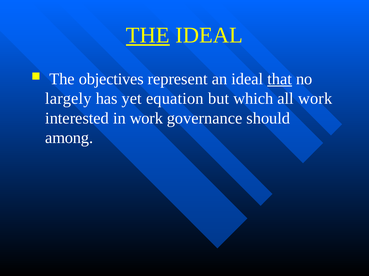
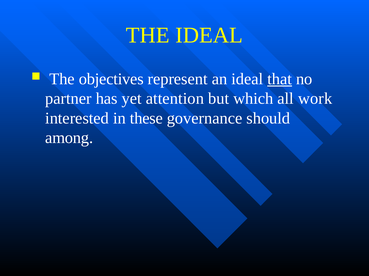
THE at (148, 35) underline: present -> none
largely: largely -> partner
equation: equation -> attention
in work: work -> these
